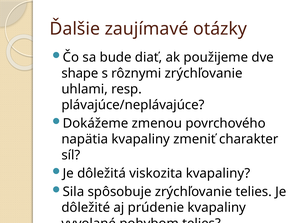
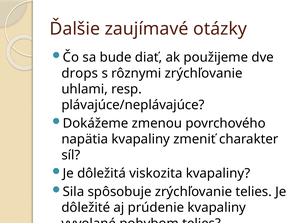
shape: shape -> drops
